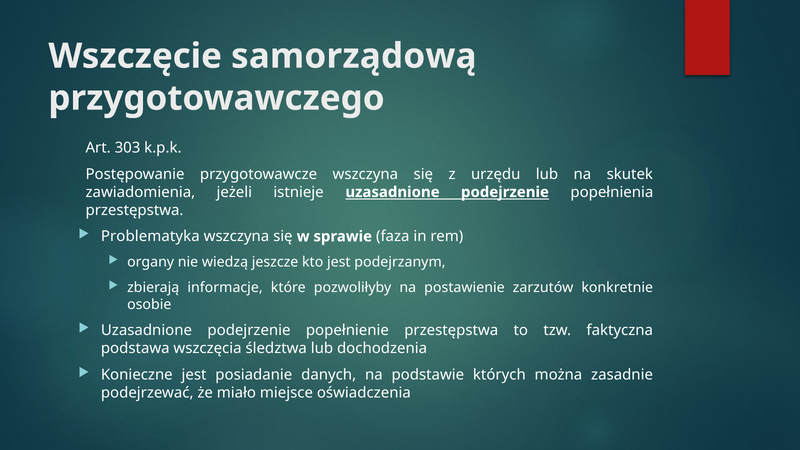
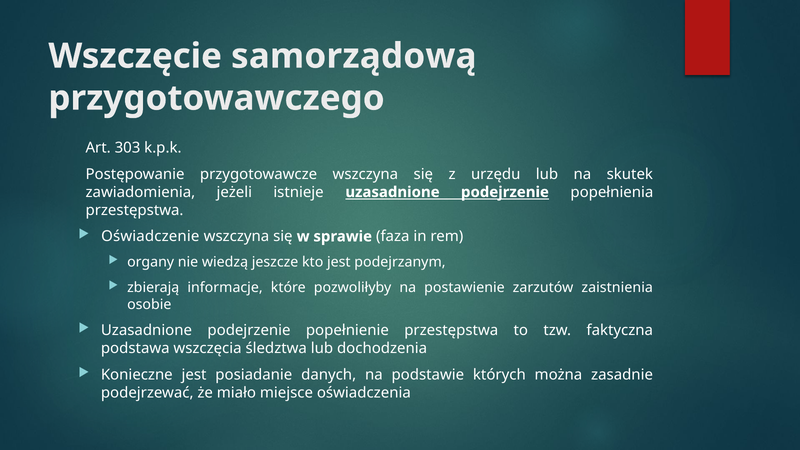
Problematyka: Problematyka -> Oświadczenie
konkretnie: konkretnie -> zaistnienia
